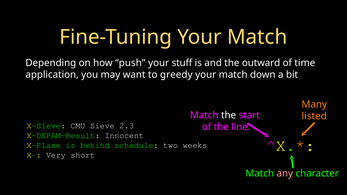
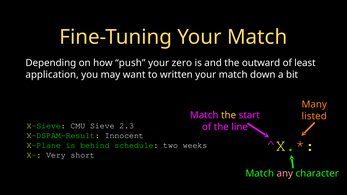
stuff: stuff -> zero
time: time -> least
greedy: greedy -> written
the at (229, 115) colour: white -> yellow
